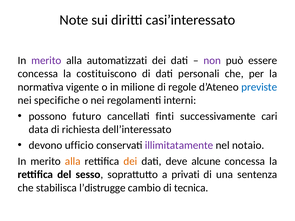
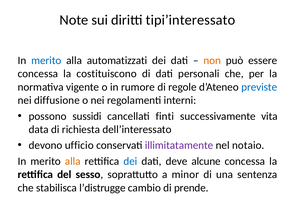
casi’interessato: casi’interessato -> tipi’interessato
merito at (46, 61) colour: purple -> blue
non colour: purple -> orange
milione: milione -> rumore
specifiche: specifiche -> diffusione
futuro: futuro -> sussidi
cari: cari -> vita
dei at (130, 161) colour: orange -> blue
privati: privati -> minor
tecnica: tecnica -> prende
